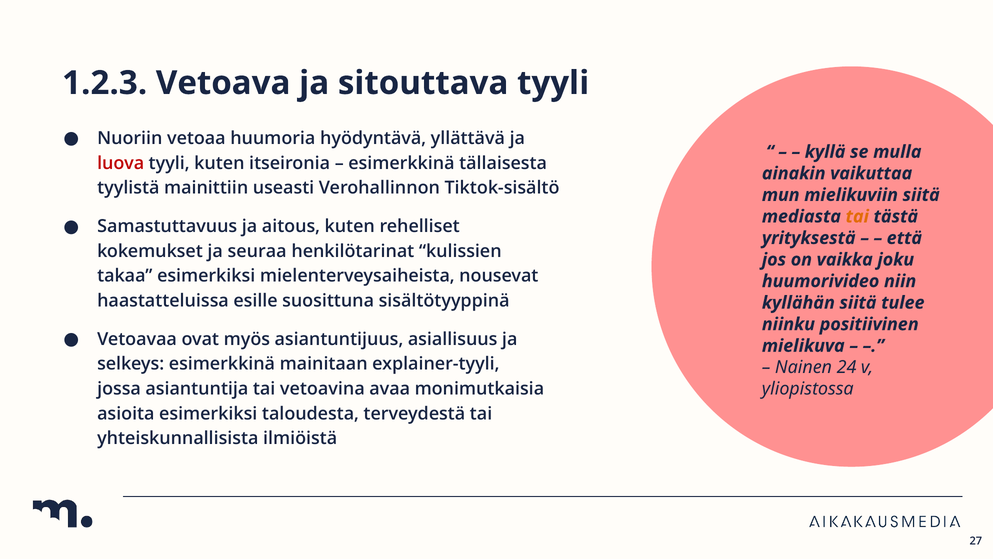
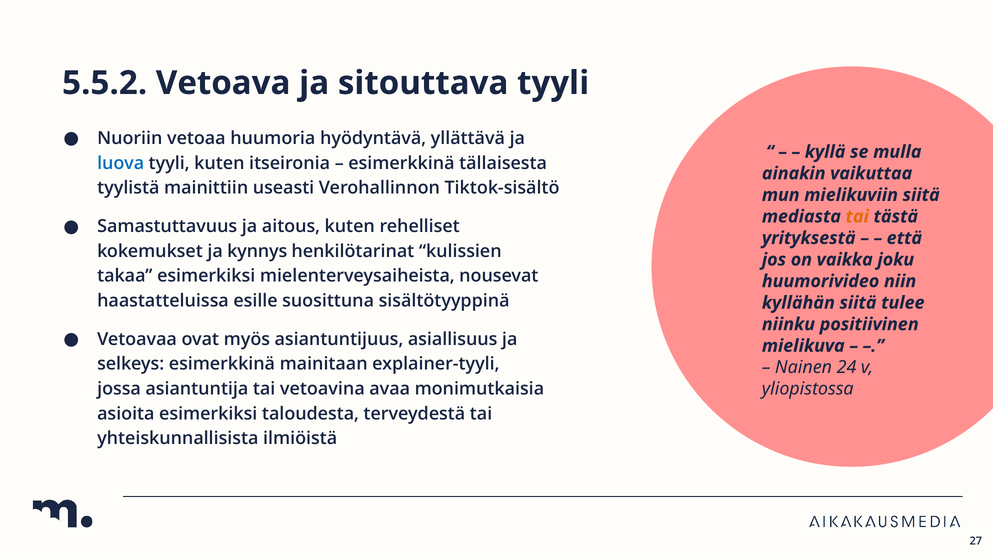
1.2.3: 1.2.3 -> 5.5.2
luova colour: red -> blue
seuraa: seuraa -> kynnys
